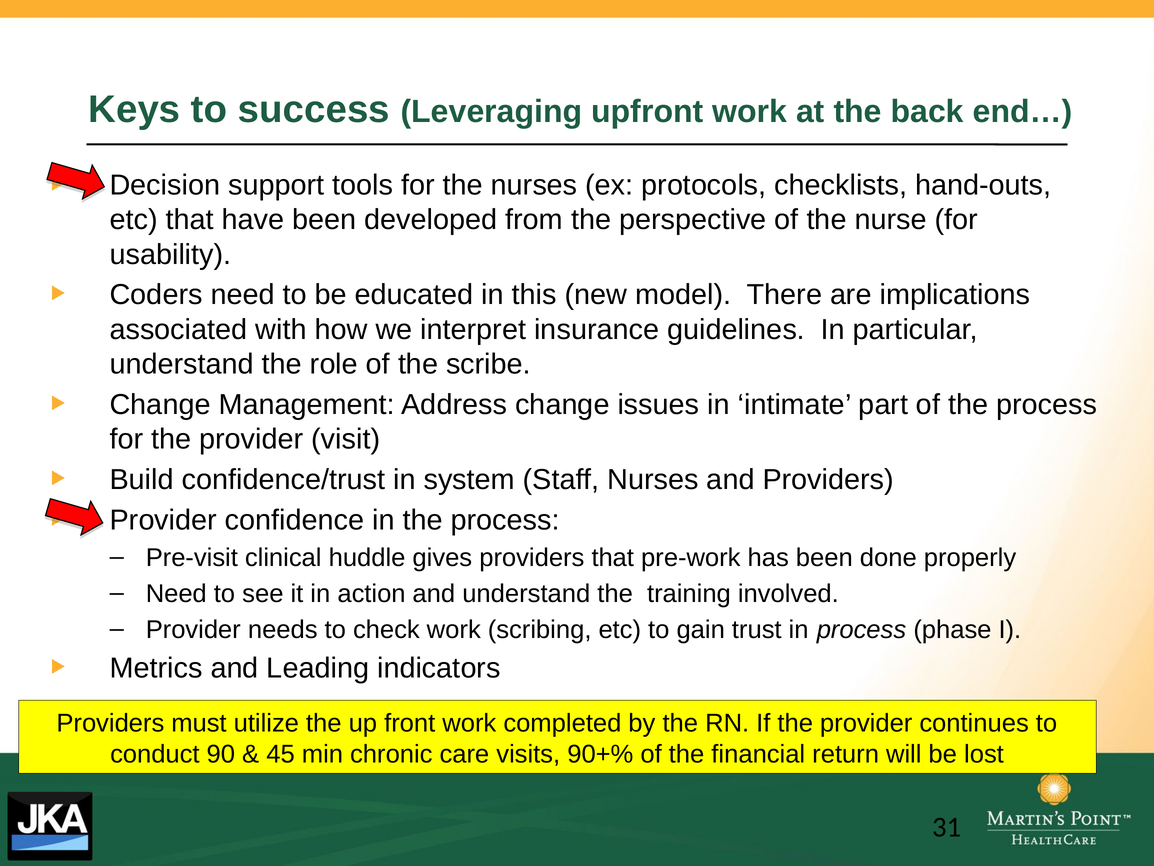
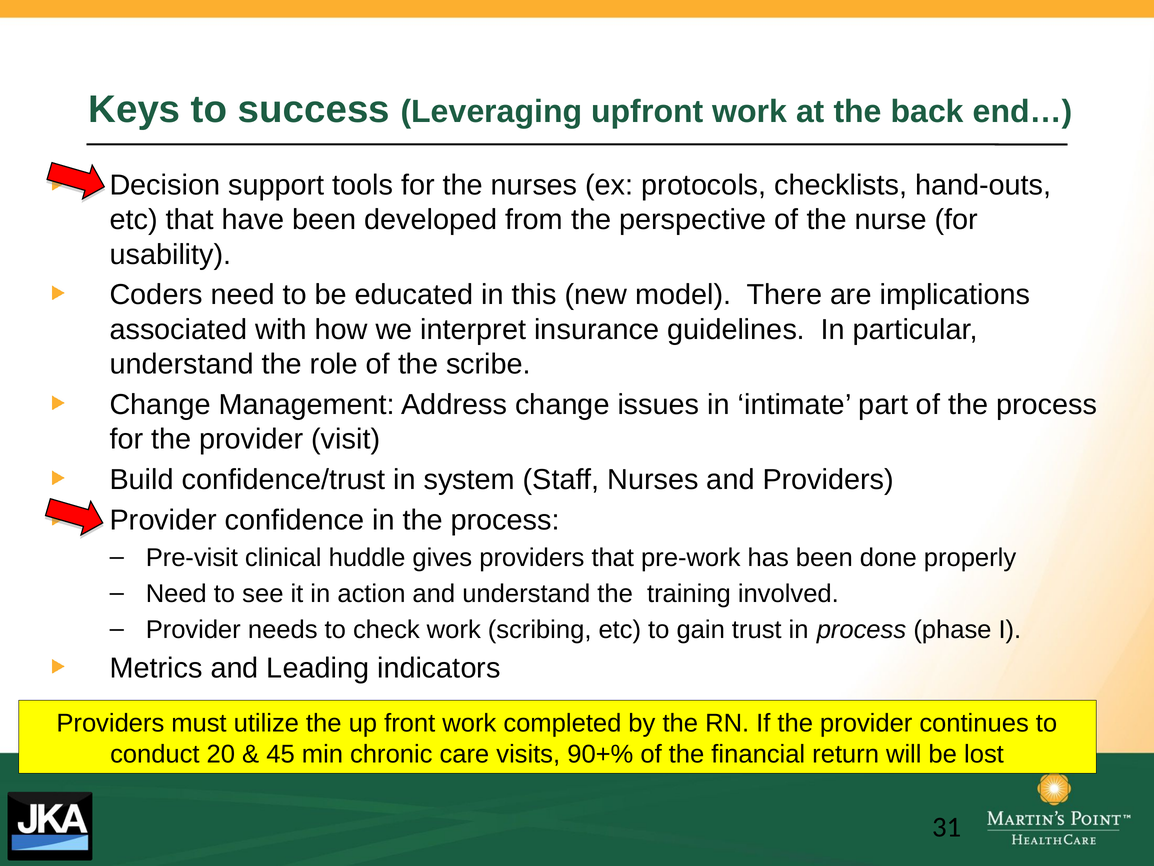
90: 90 -> 20
